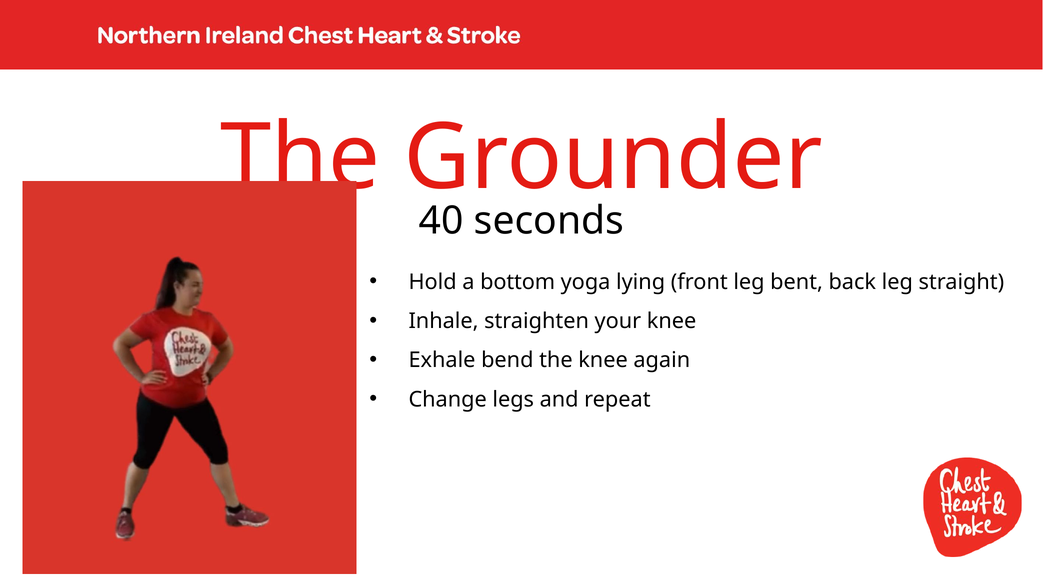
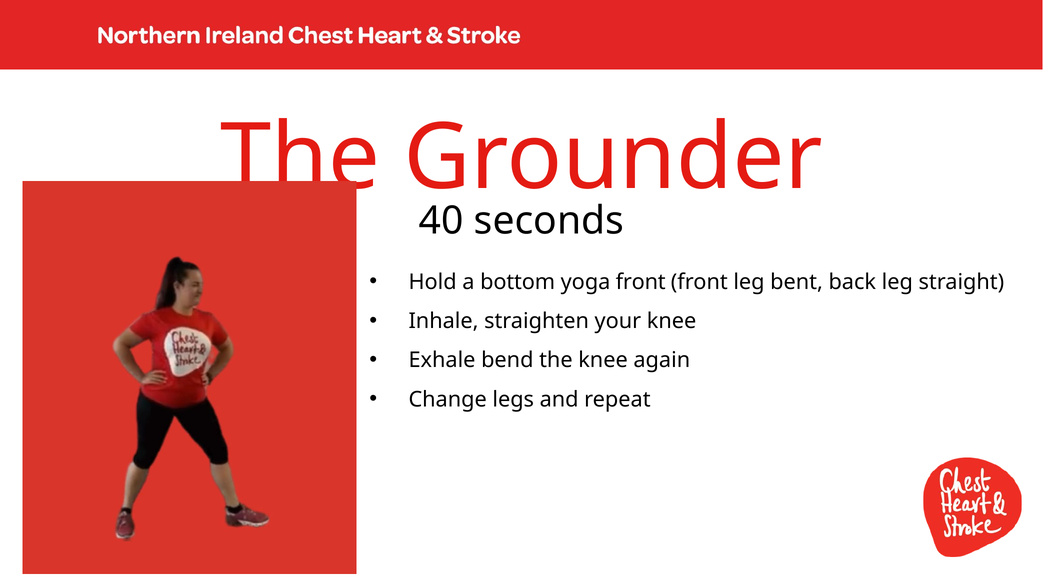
yoga lying: lying -> front
